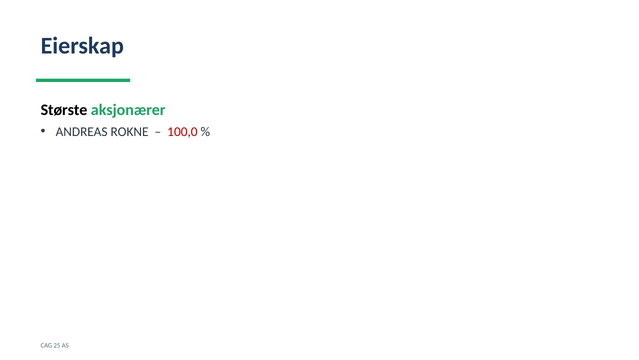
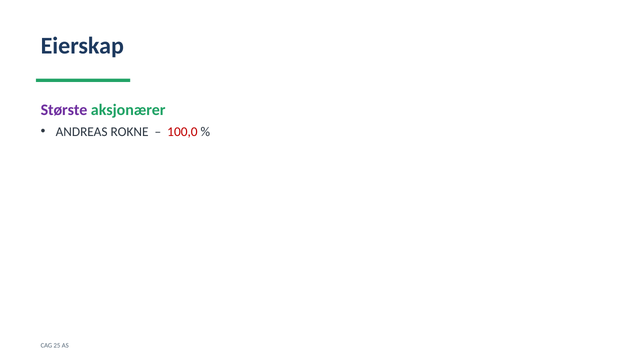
Største colour: black -> purple
